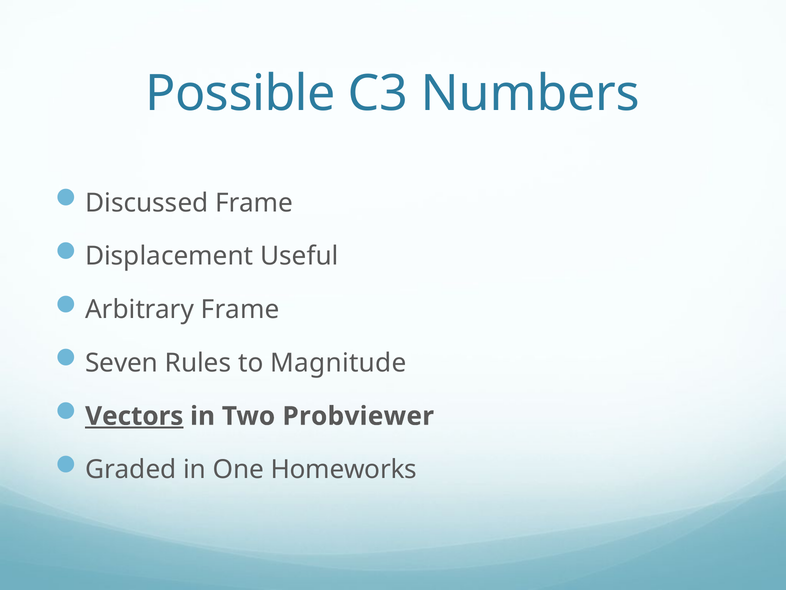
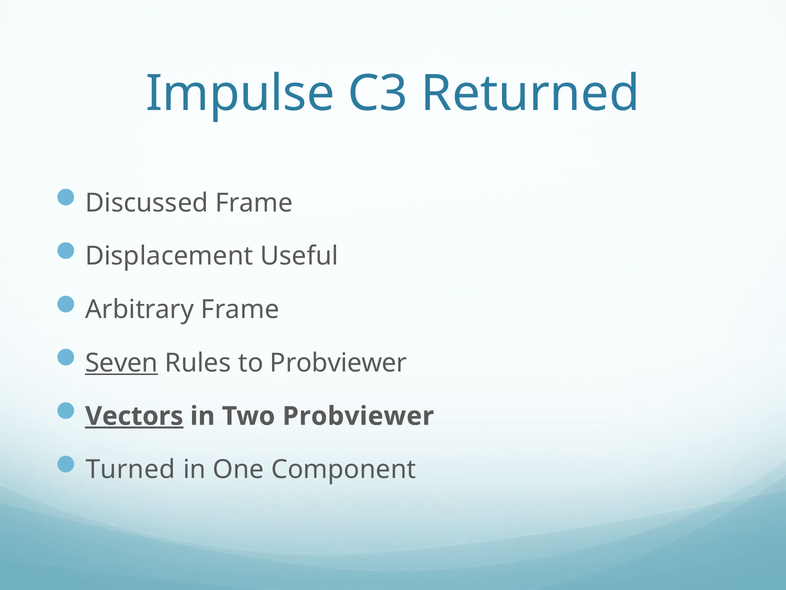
Possible: Possible -> Impulse
Numbers: Numbers -> Returned
Seven underline: none -> present
to Magnitude: Magnitude -> Probviewer
Graded: Graded -> Turned
Homeworks: Homeworks -> Component
